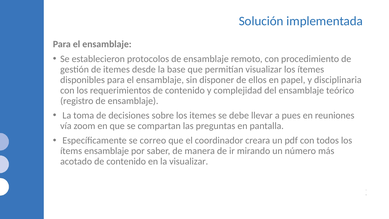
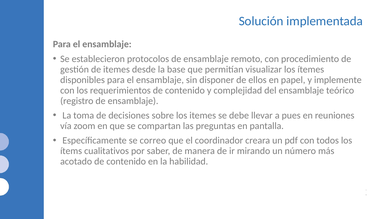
disciplinaria: disciplinaria -> implemente
ítems ensamblaje: ensamblaje -> cualitativos
la visualizar: visualizar -> habilidad
